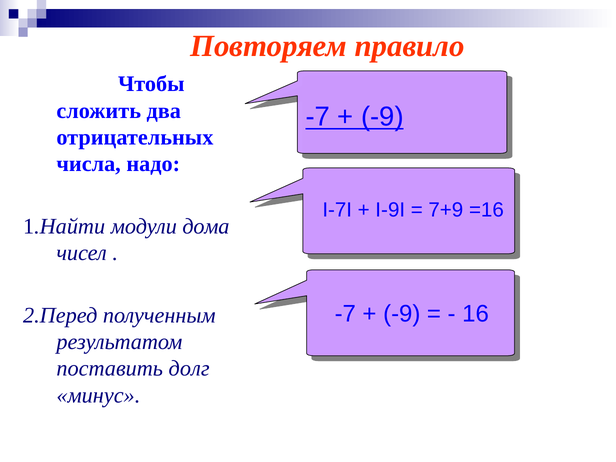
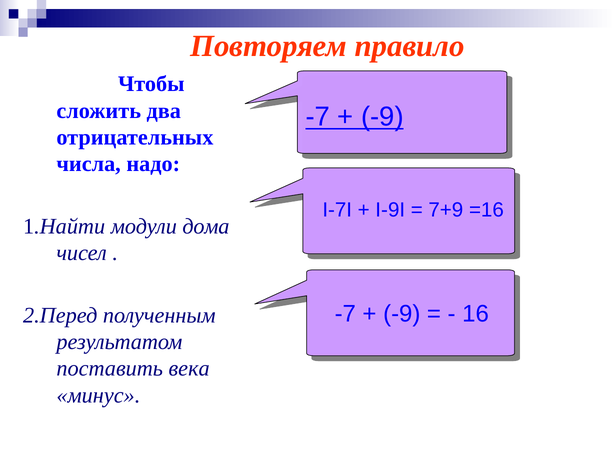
долг: долг -> века
